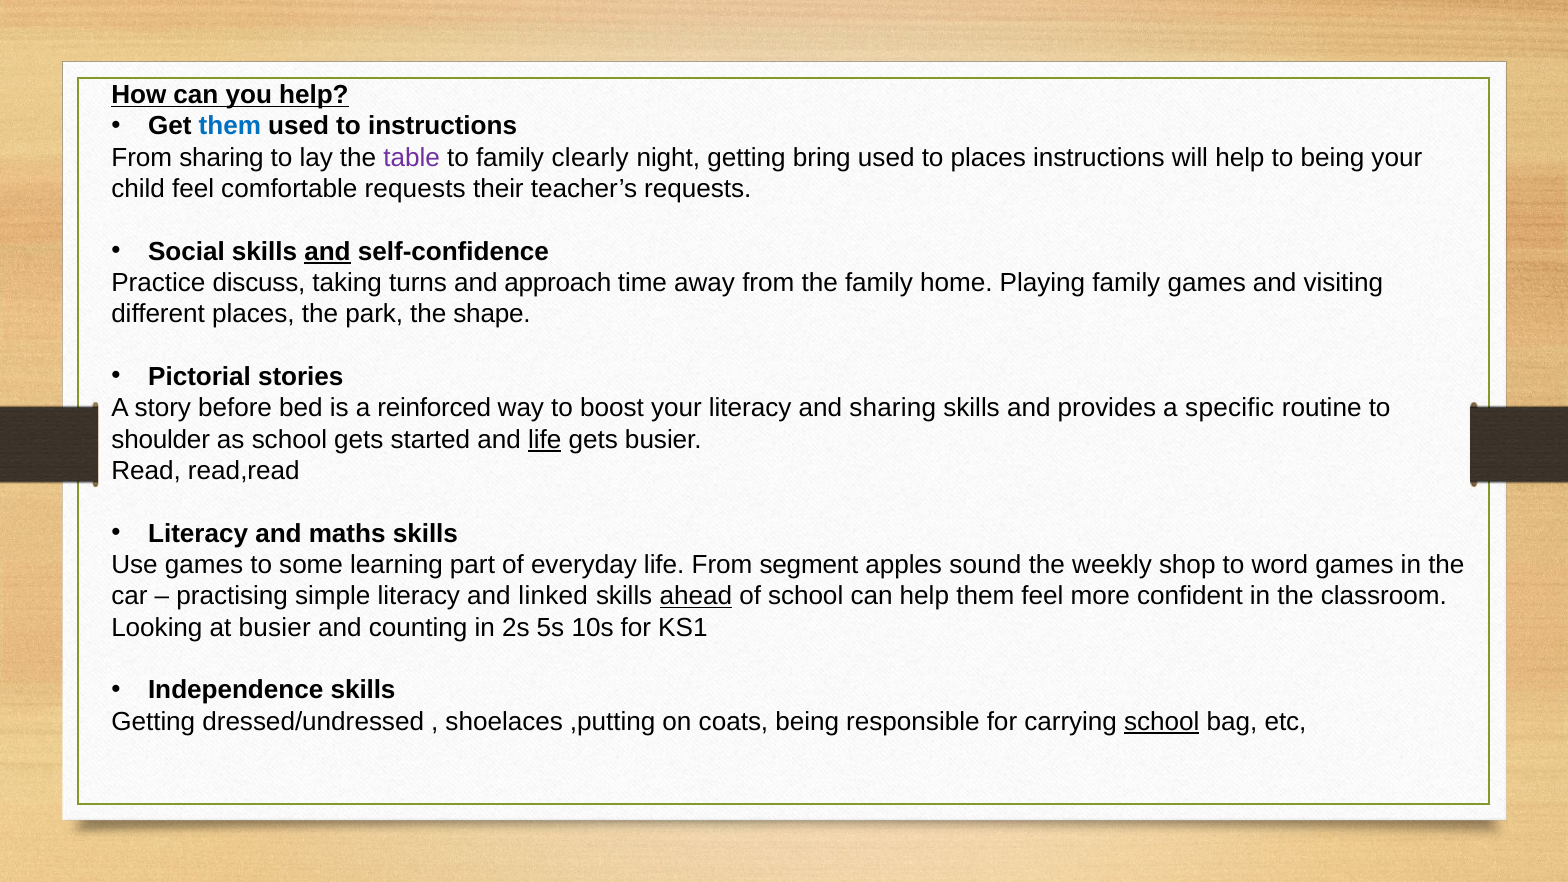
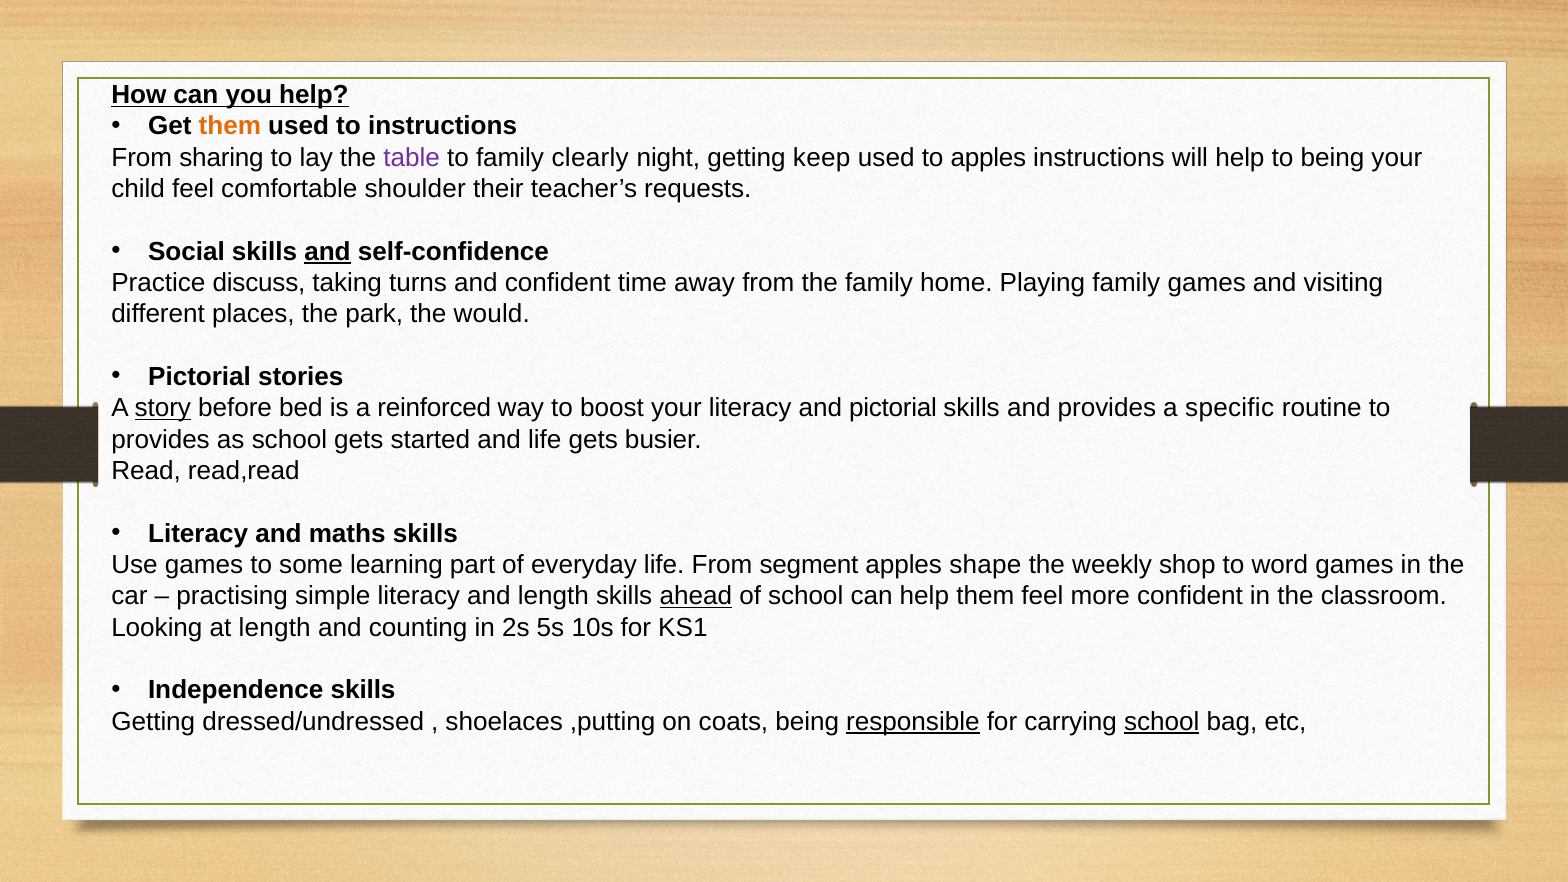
them at (230, 126) colour: blue -> orange
bring: bring -> keep
to places: places -> apples
comfortable requests: requests -> shoulder
and approach: approach -> confident
shape: shape -> would
story underline: none -> present
and sharing: sharing -> pictorial
shoulder at (161, 440): shoulder -> provides
life at (545, 440) underline: present -> none
sound: sound -> shape
and linked: linked -> length
at busier: busier -> length
responsible underline: none -> present
